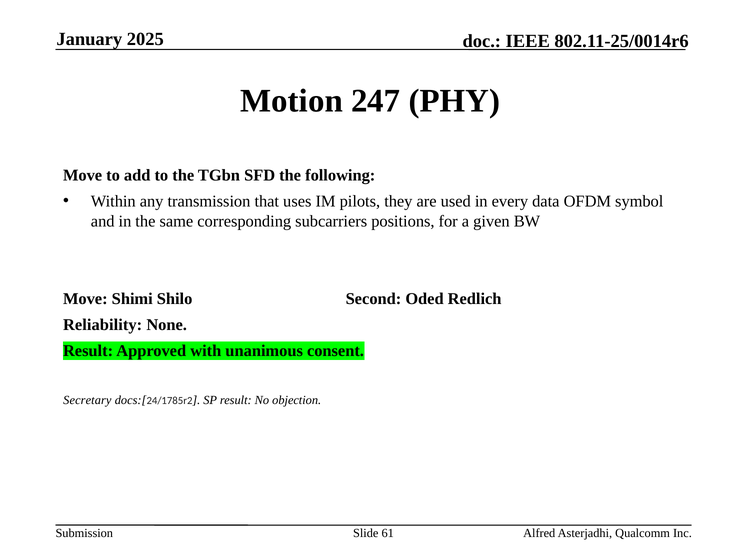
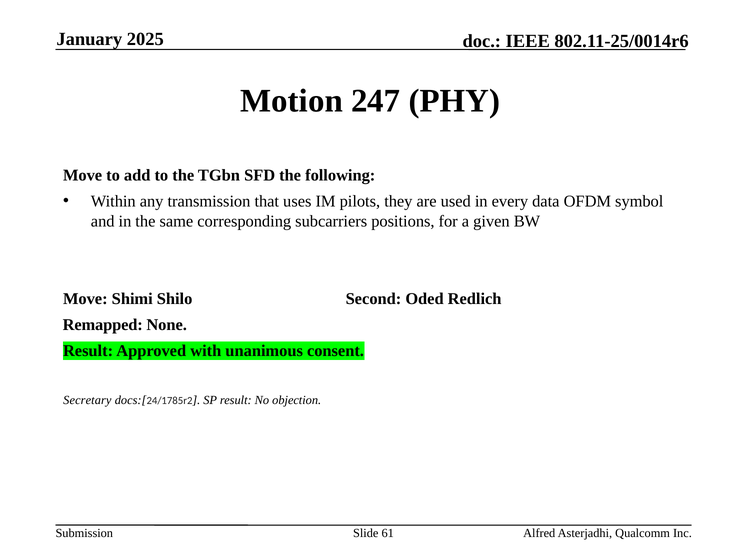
Reliability: Reliability -> Remapped
